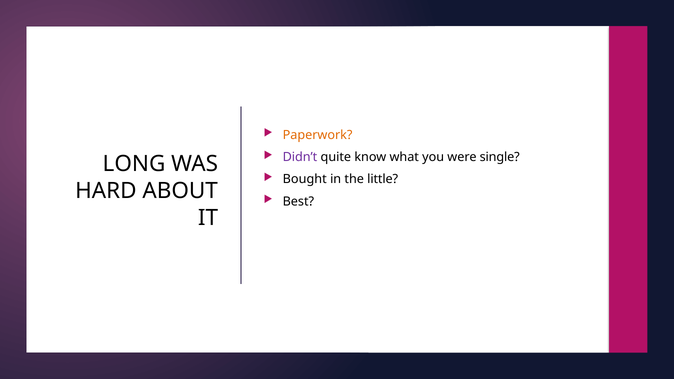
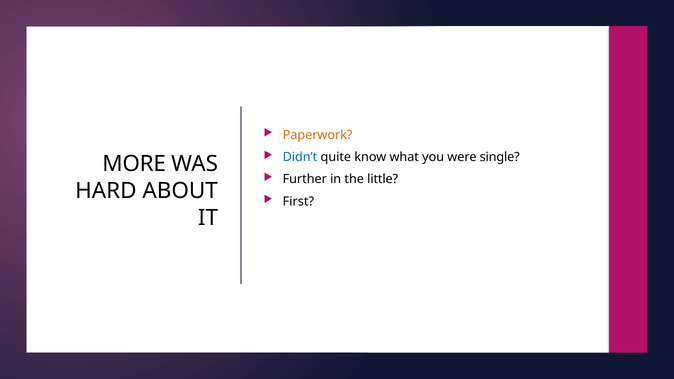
Didn’t colour: purple -> blue
LONG: LONG -> MORE
Bought: Bought -> Further
Best: Best -> First
